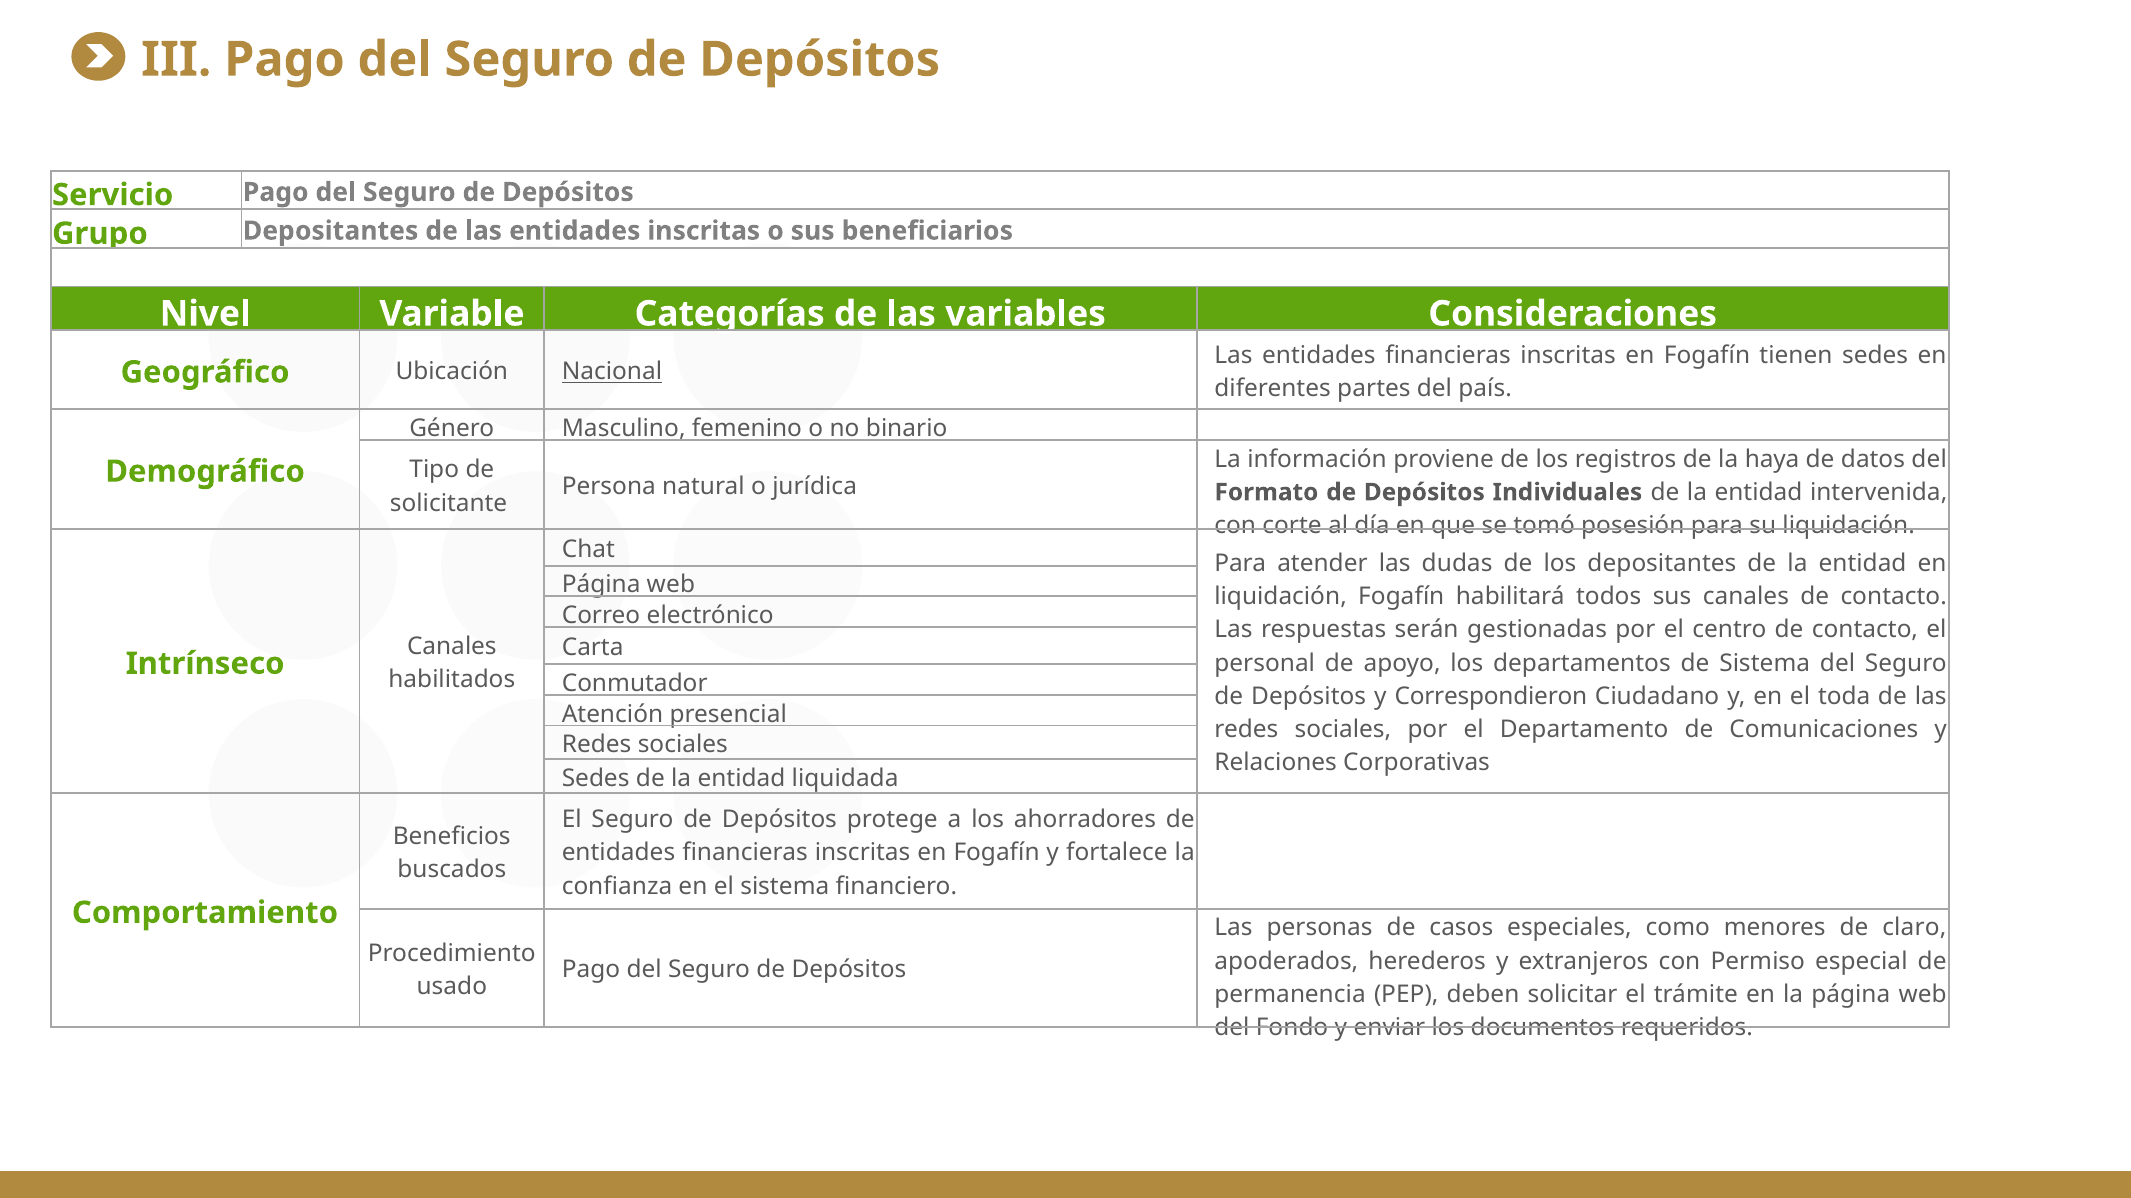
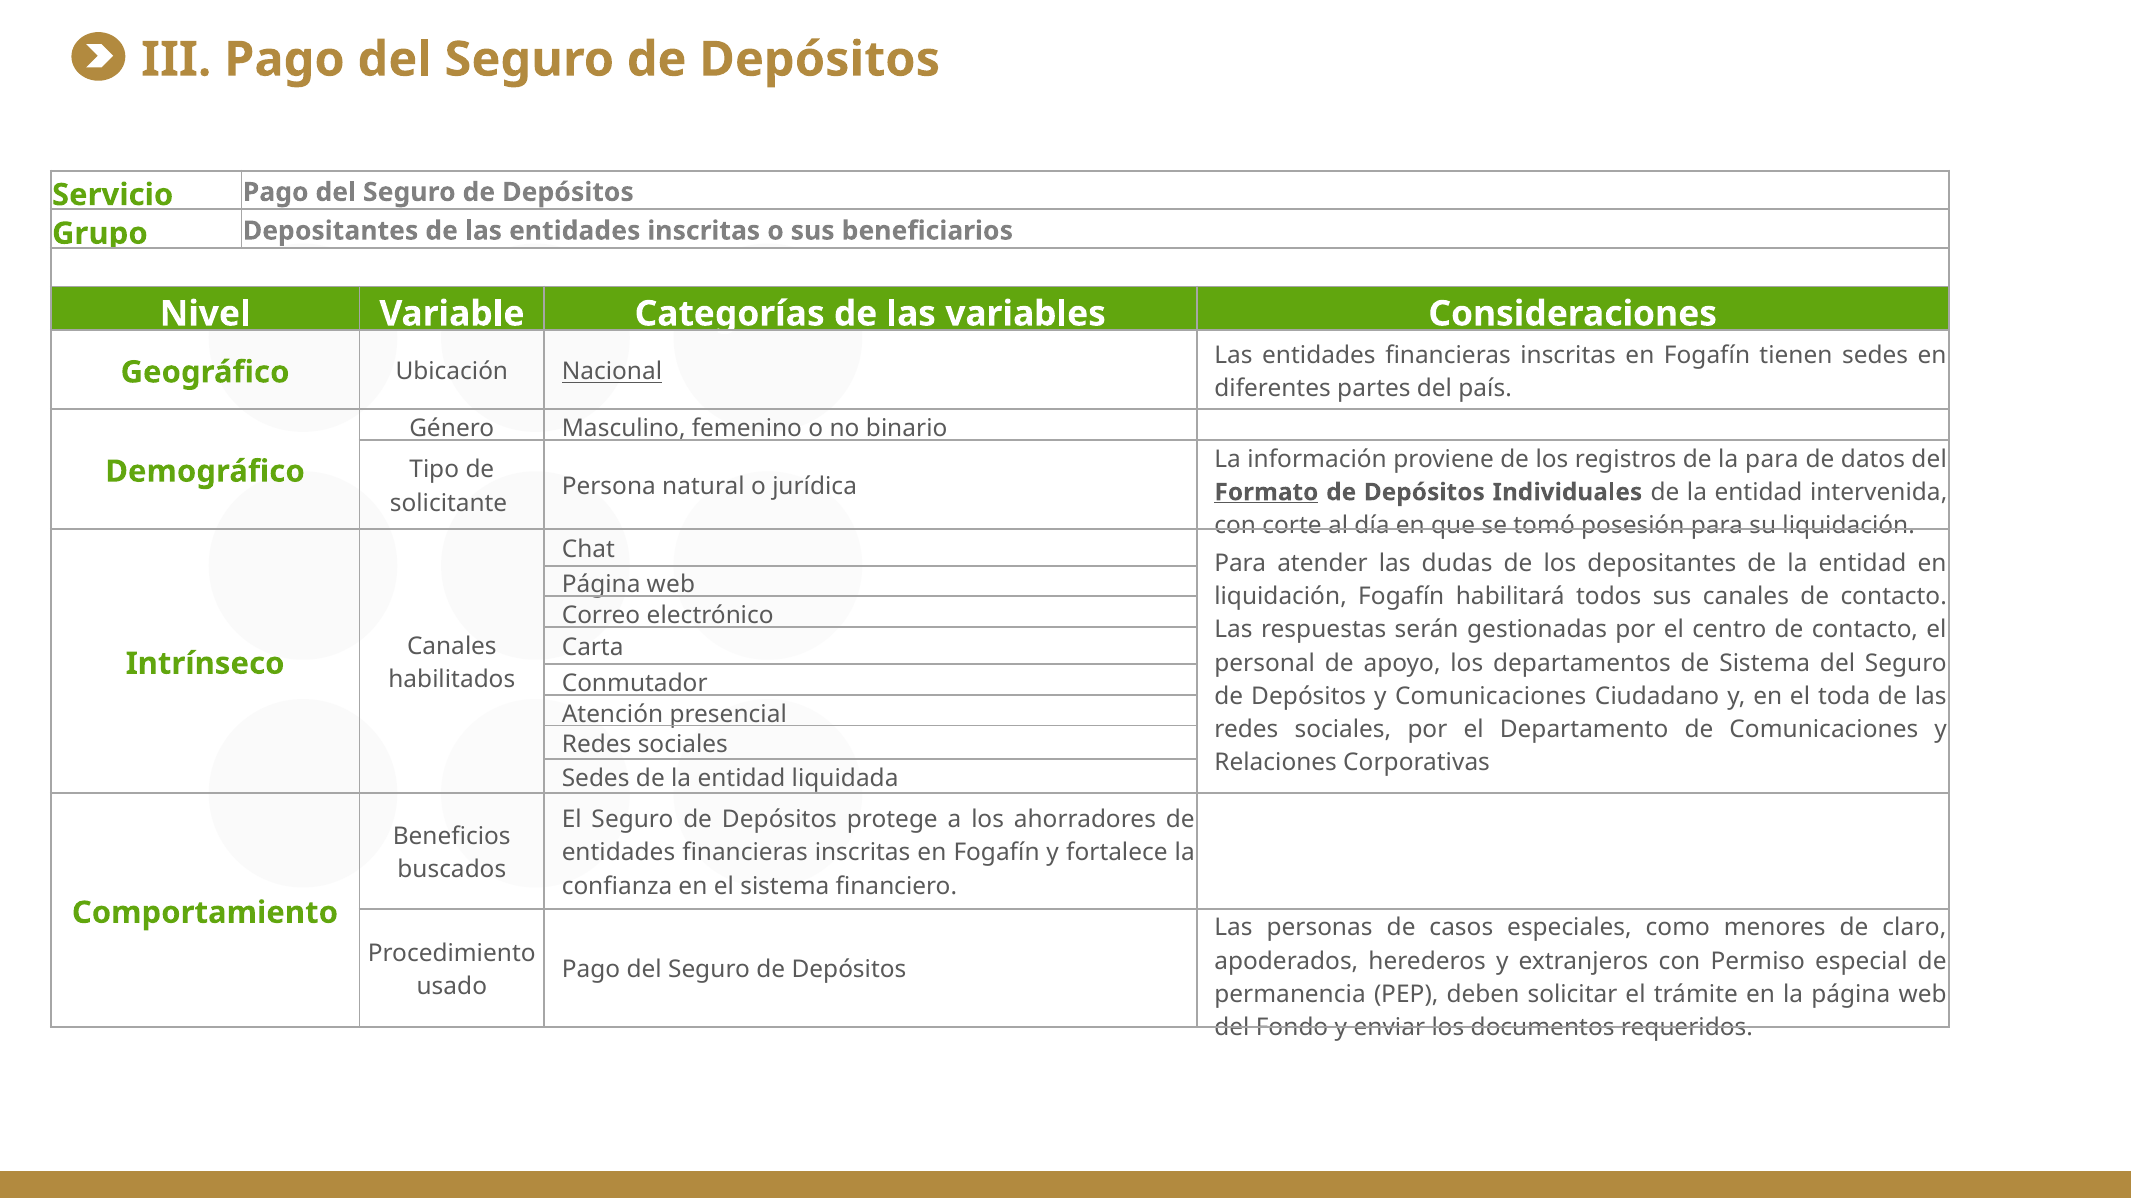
la haya: haya -> para
Formato underline: none -> present
y Correspondieron: Correspondieron -> Comunicaciones
